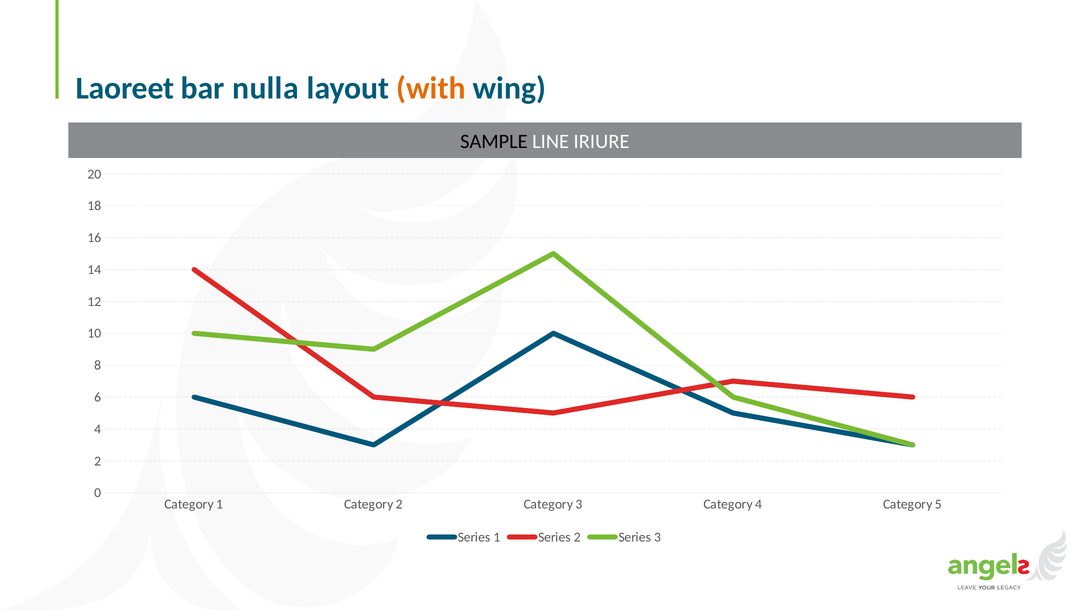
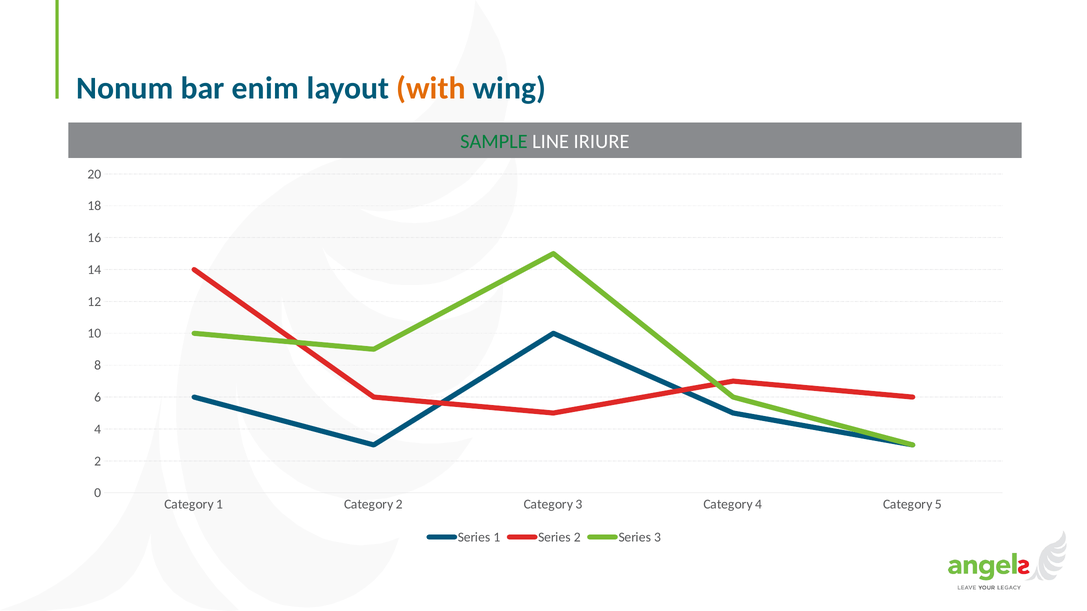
Laoreet: Laoreet -> Nonum
nulla: nulla -> enim
SAMPLE colour: black -> green
